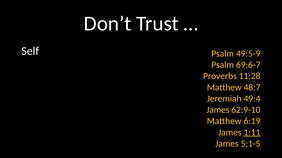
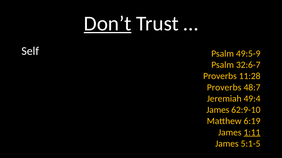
Don’t underline: none -> present
69:6-7: 69:6-7 -> 32:6-7
Matthew at (224, 88): Matthew -> Proverbs
